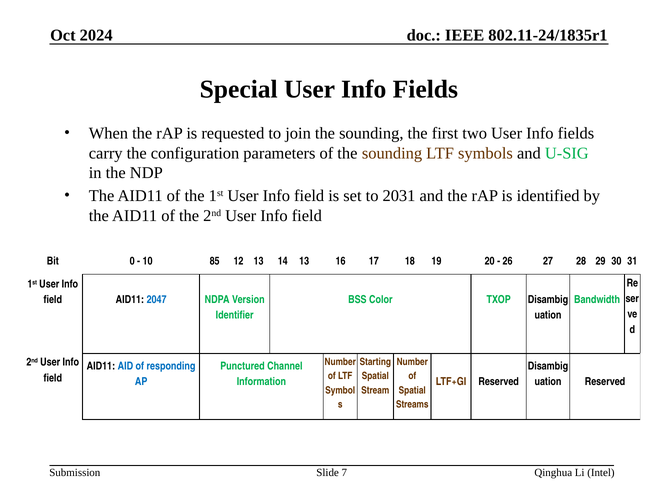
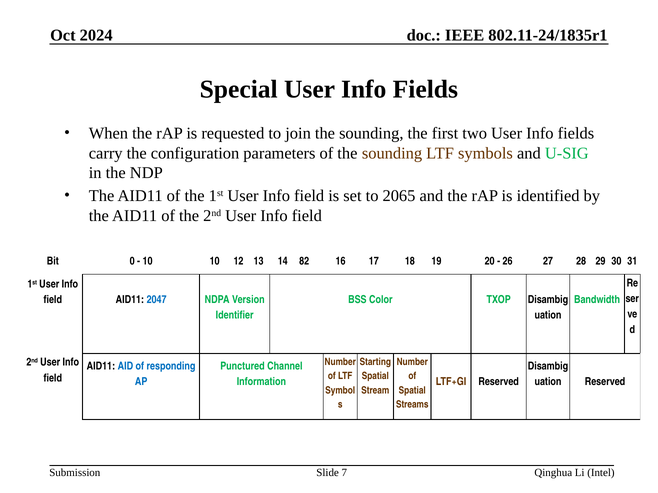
2031: 2031 -> 2065
10 85: 85 -> 10
14 13: 13 -> 82
